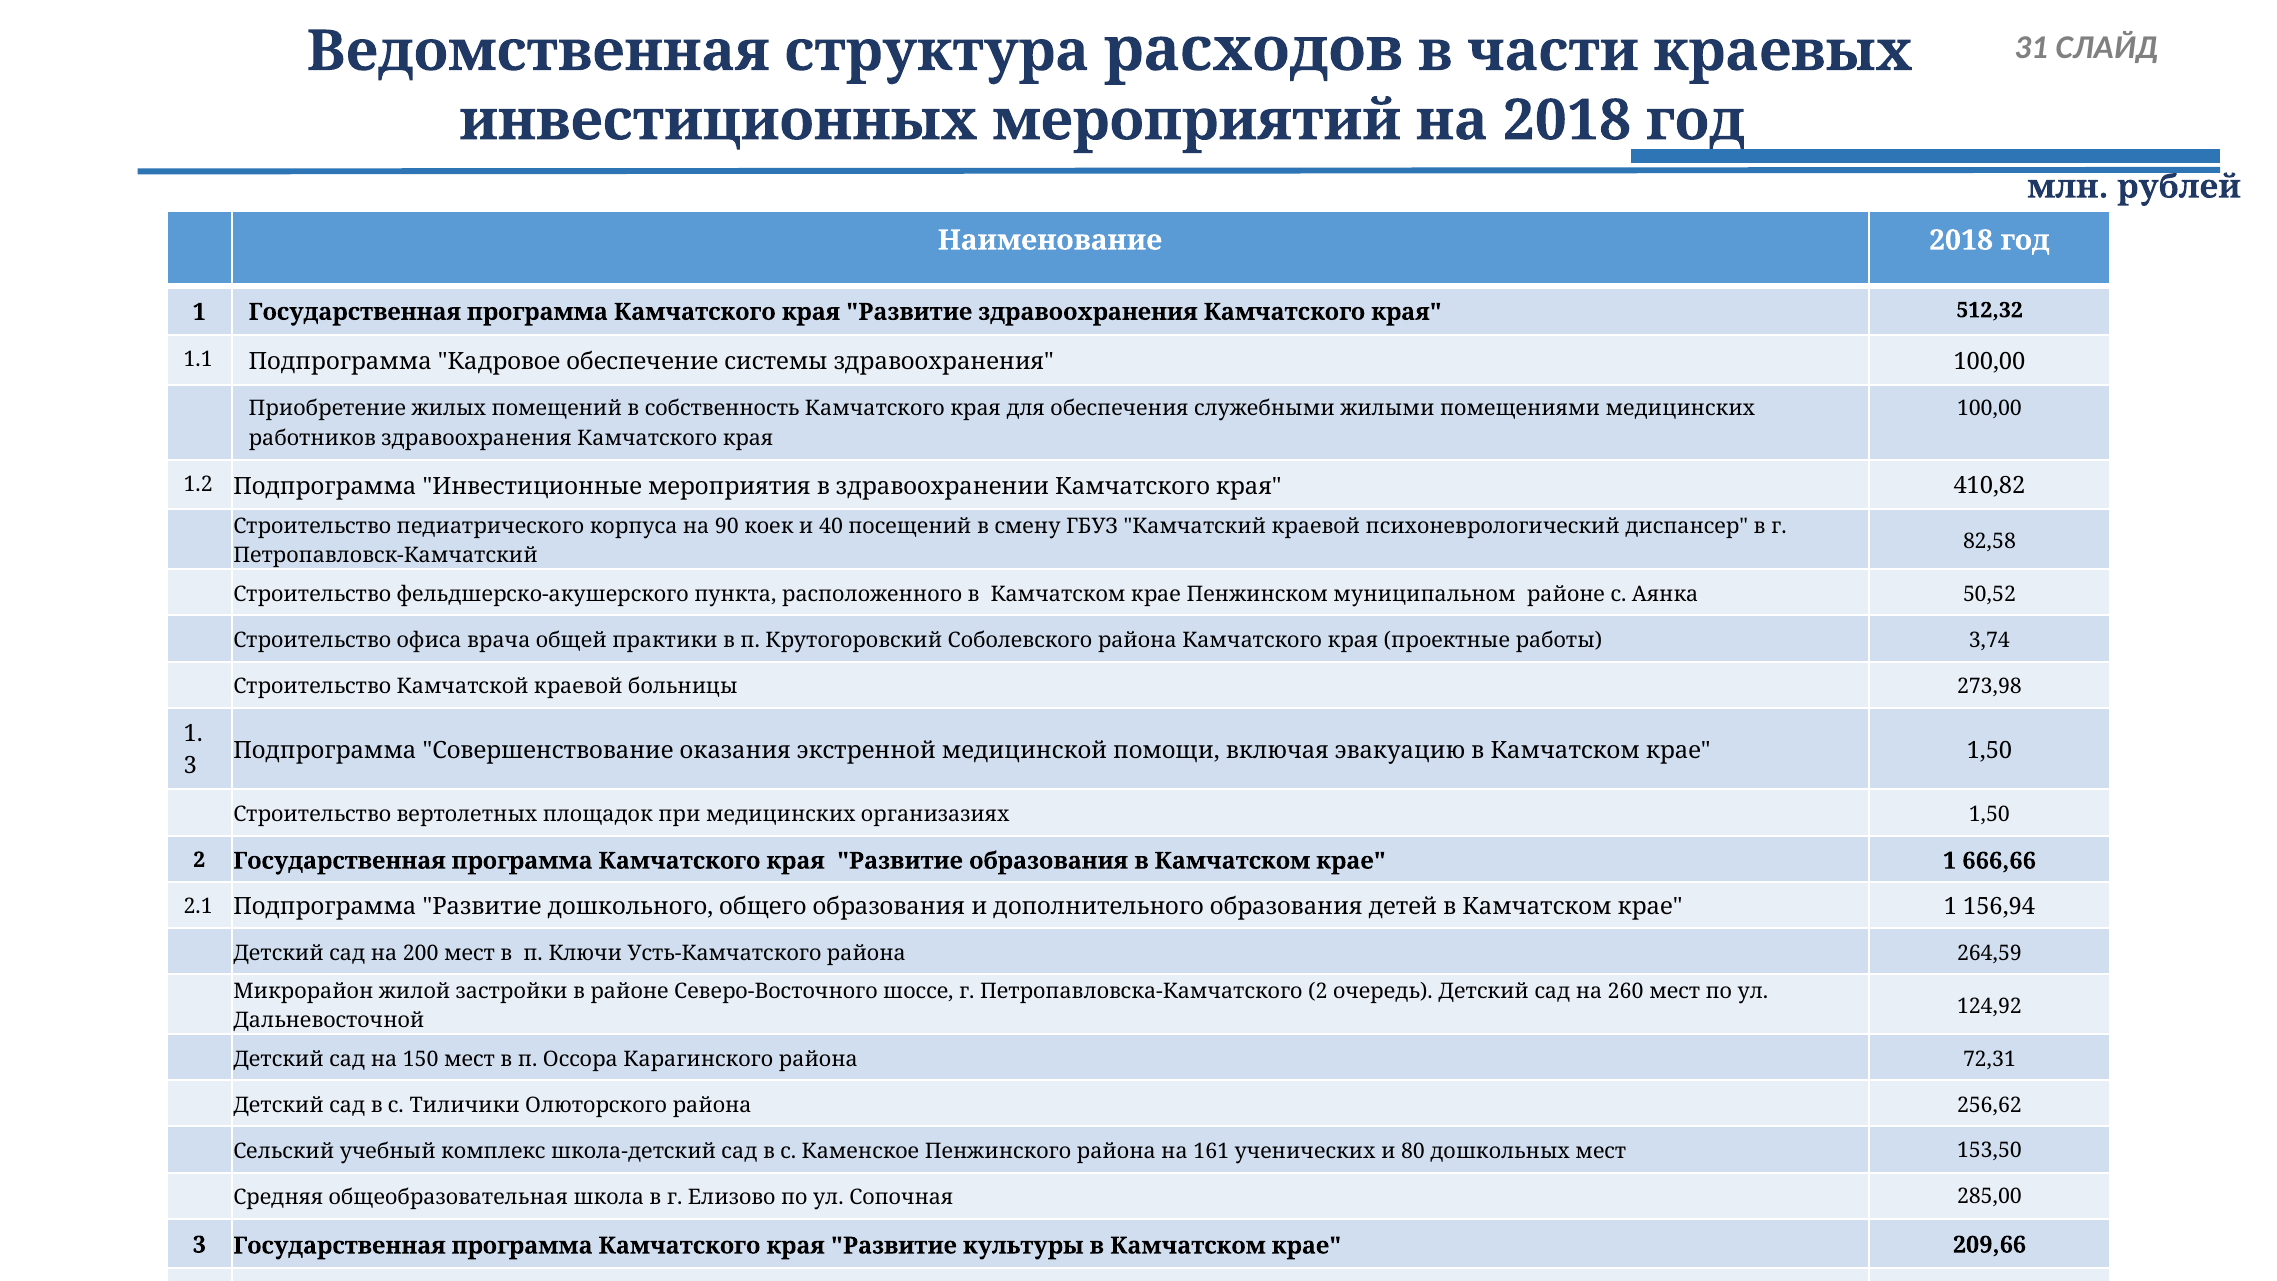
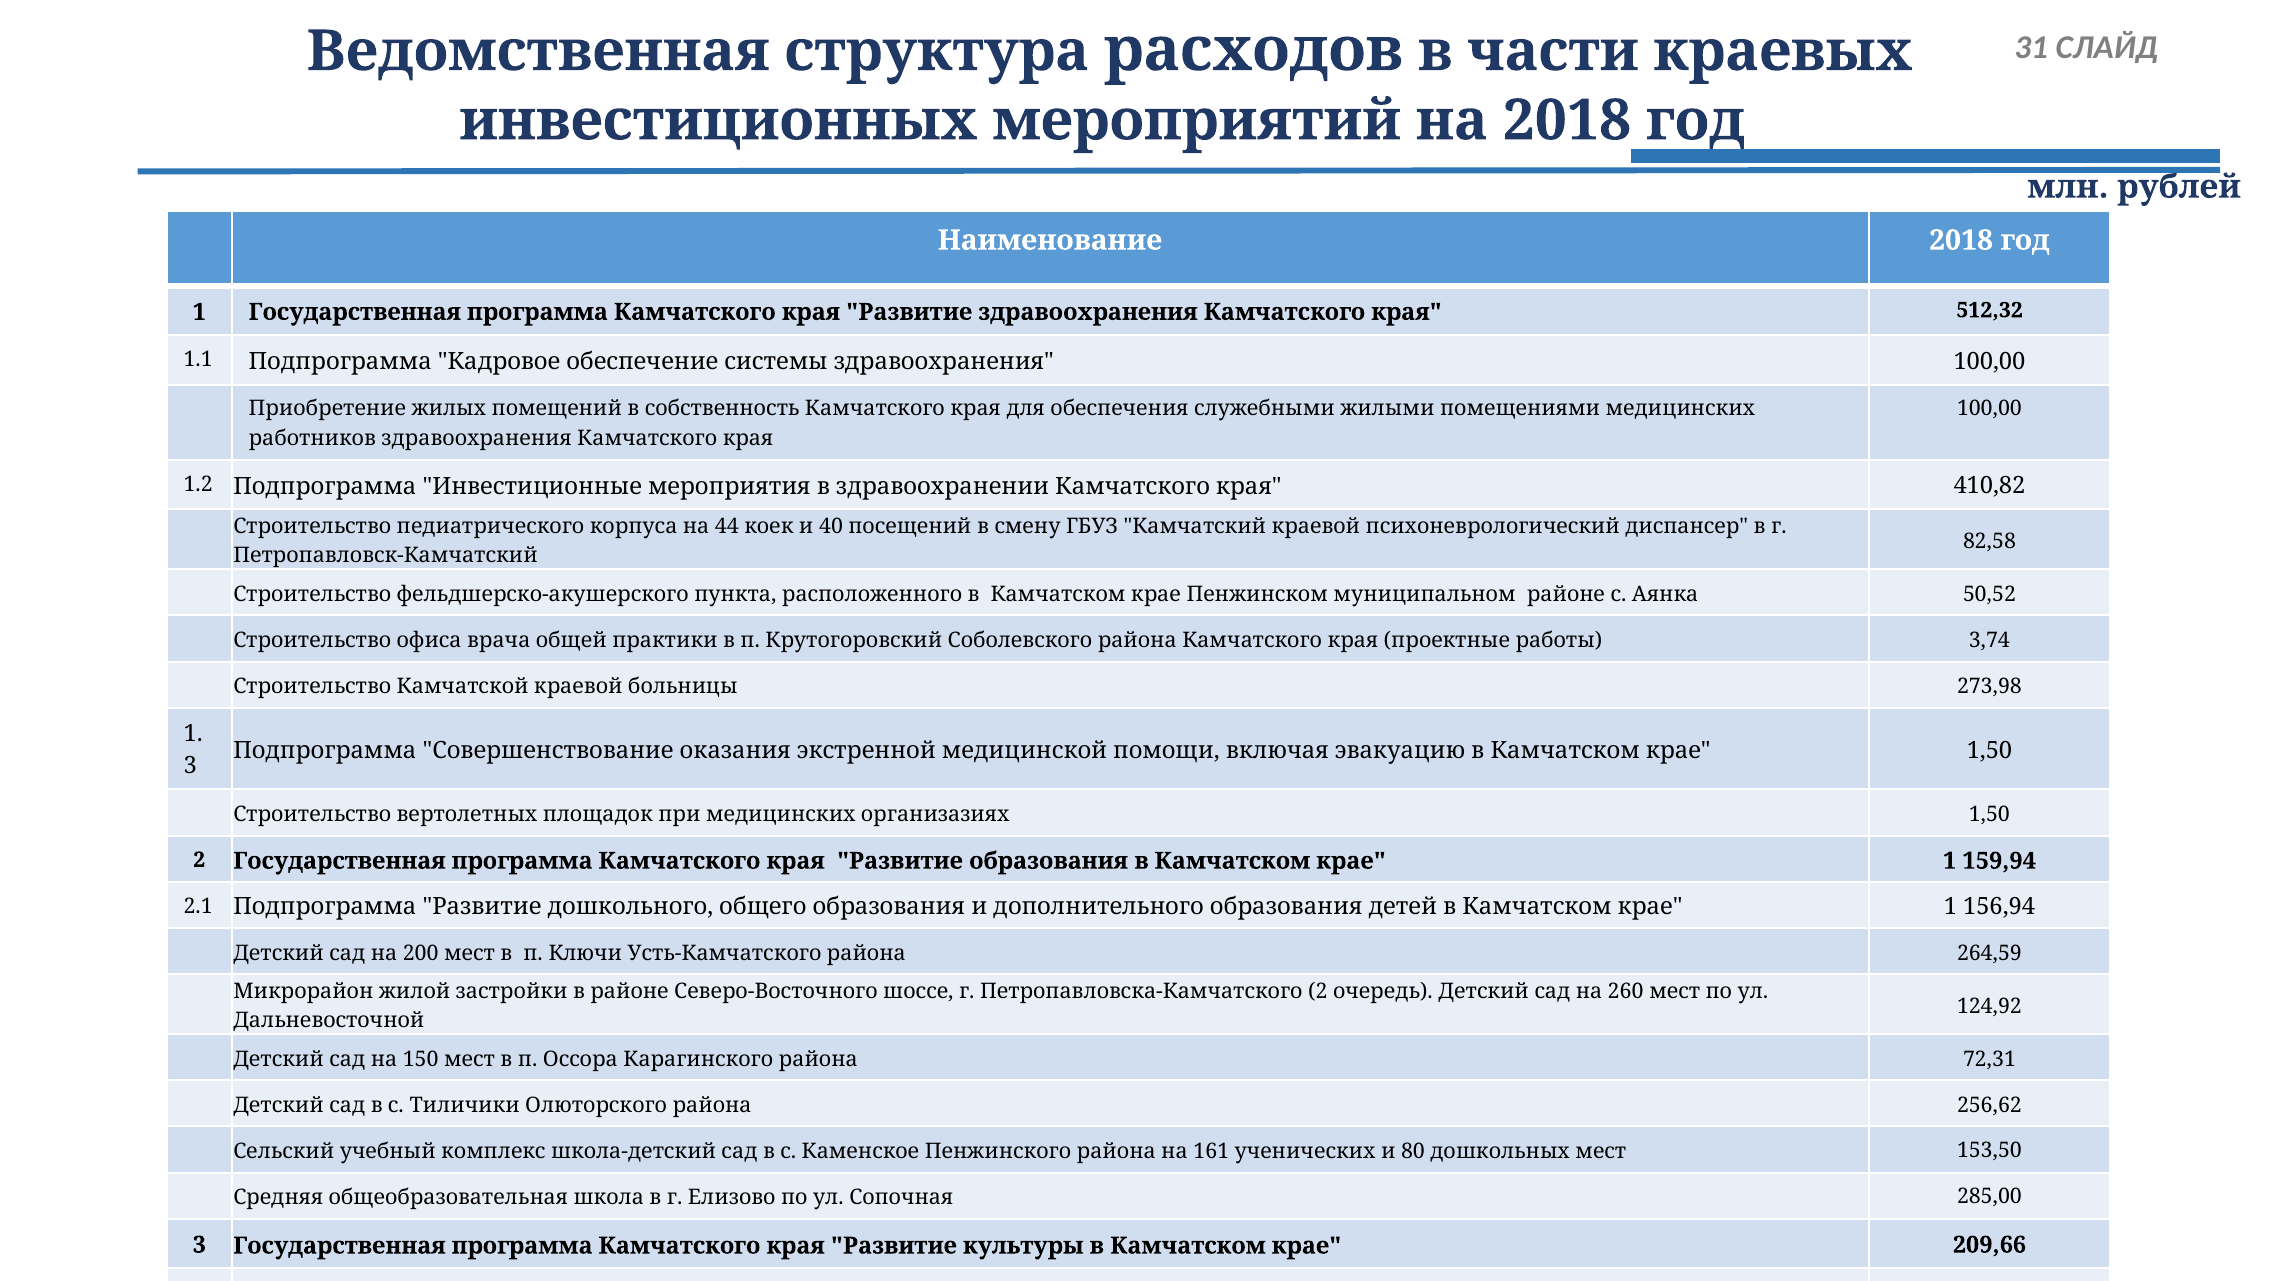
90: 90 -> 44
666,66: 666,66 -> 159,94
